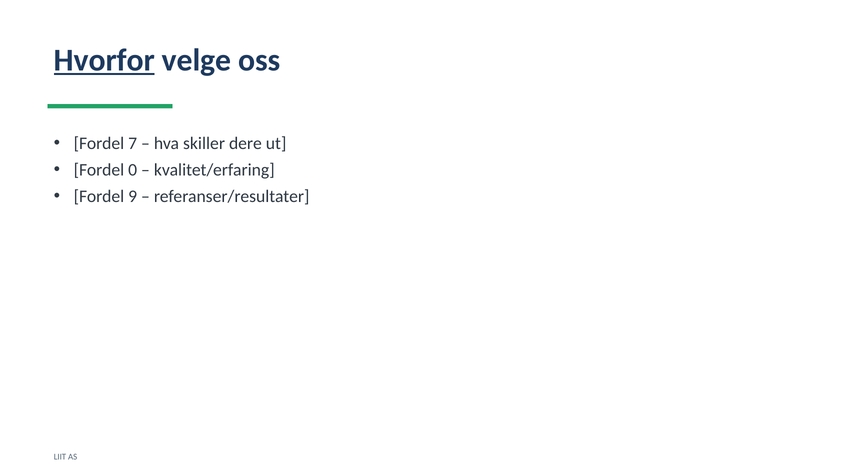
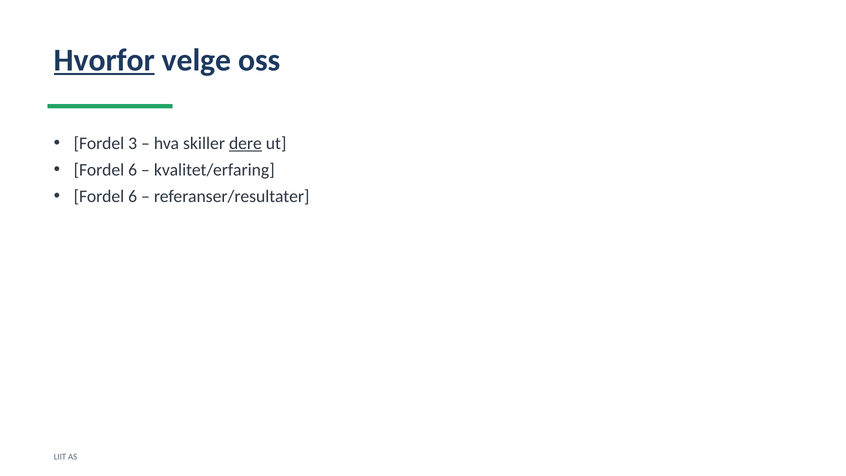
7: 7 -> 3
dere underline: none -> present
0 at (133, 170): 0 -> 6
9 at (133, 196): 9 -> 6
